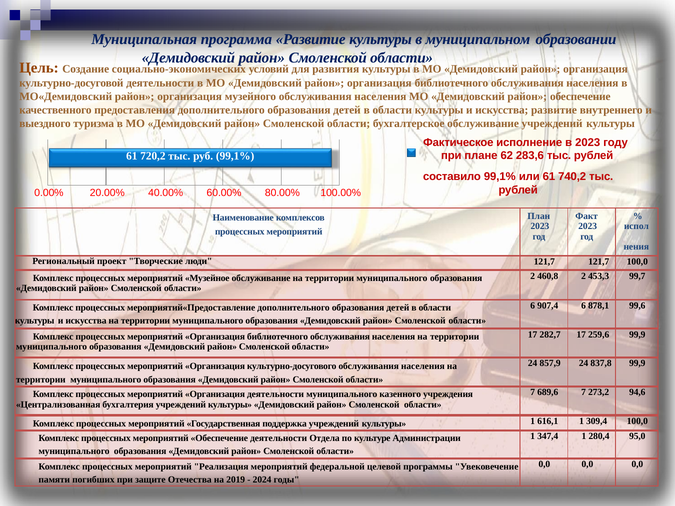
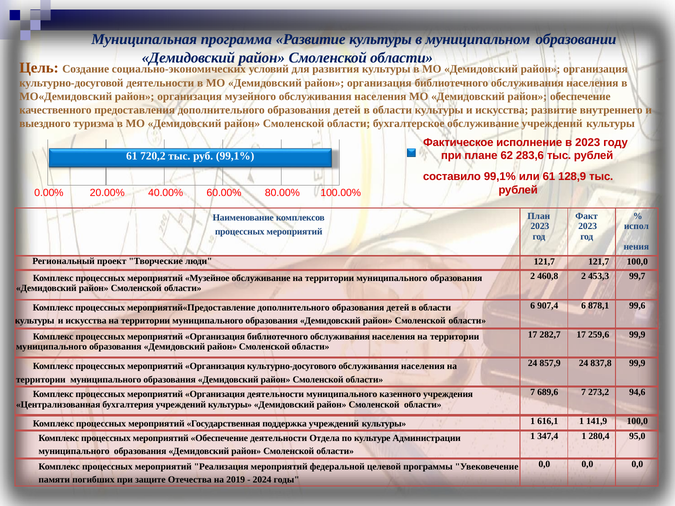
740,2: 740,2 -> 128,9
309,4: 309,4 -> 141,9
